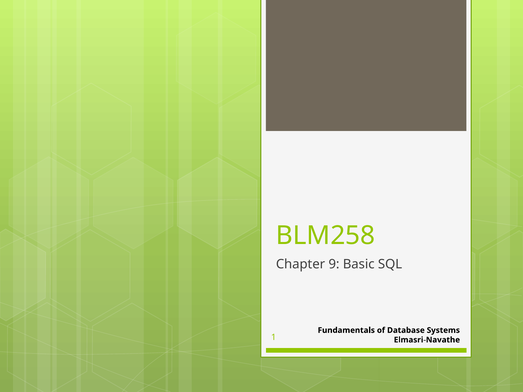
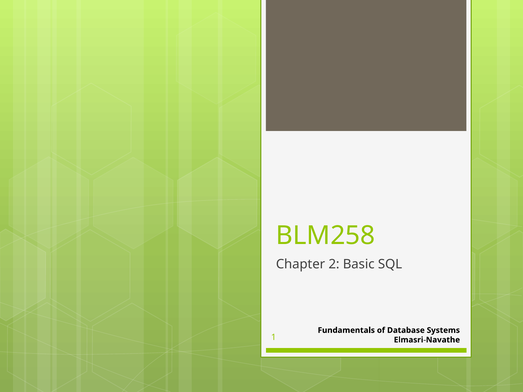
9: 9 -> 2
